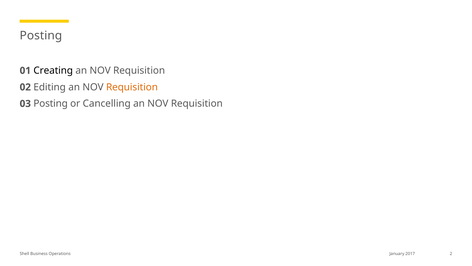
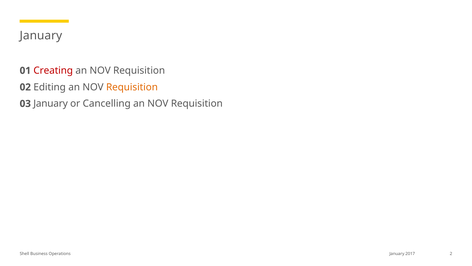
Posting at (41, 36): Posting -> January
Creating colour: black -> red
03 Posting: Posting -> January
